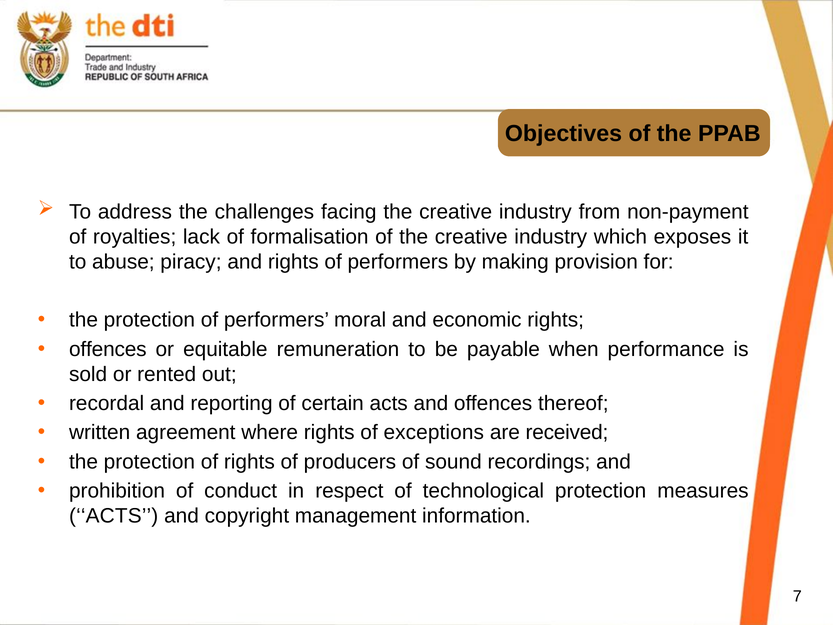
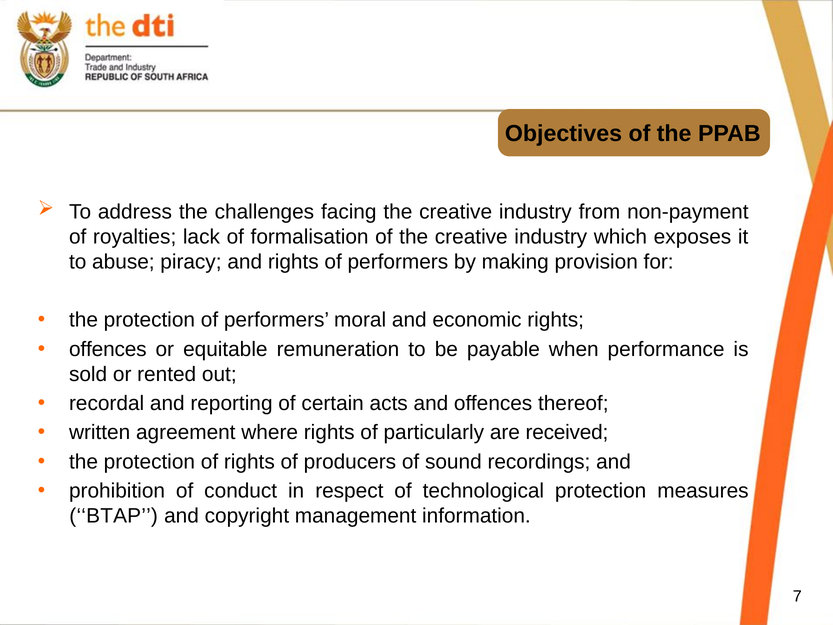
exceptions: exceptions -> particularly
ACTS at (114, 516): ACTS -> BTAP
